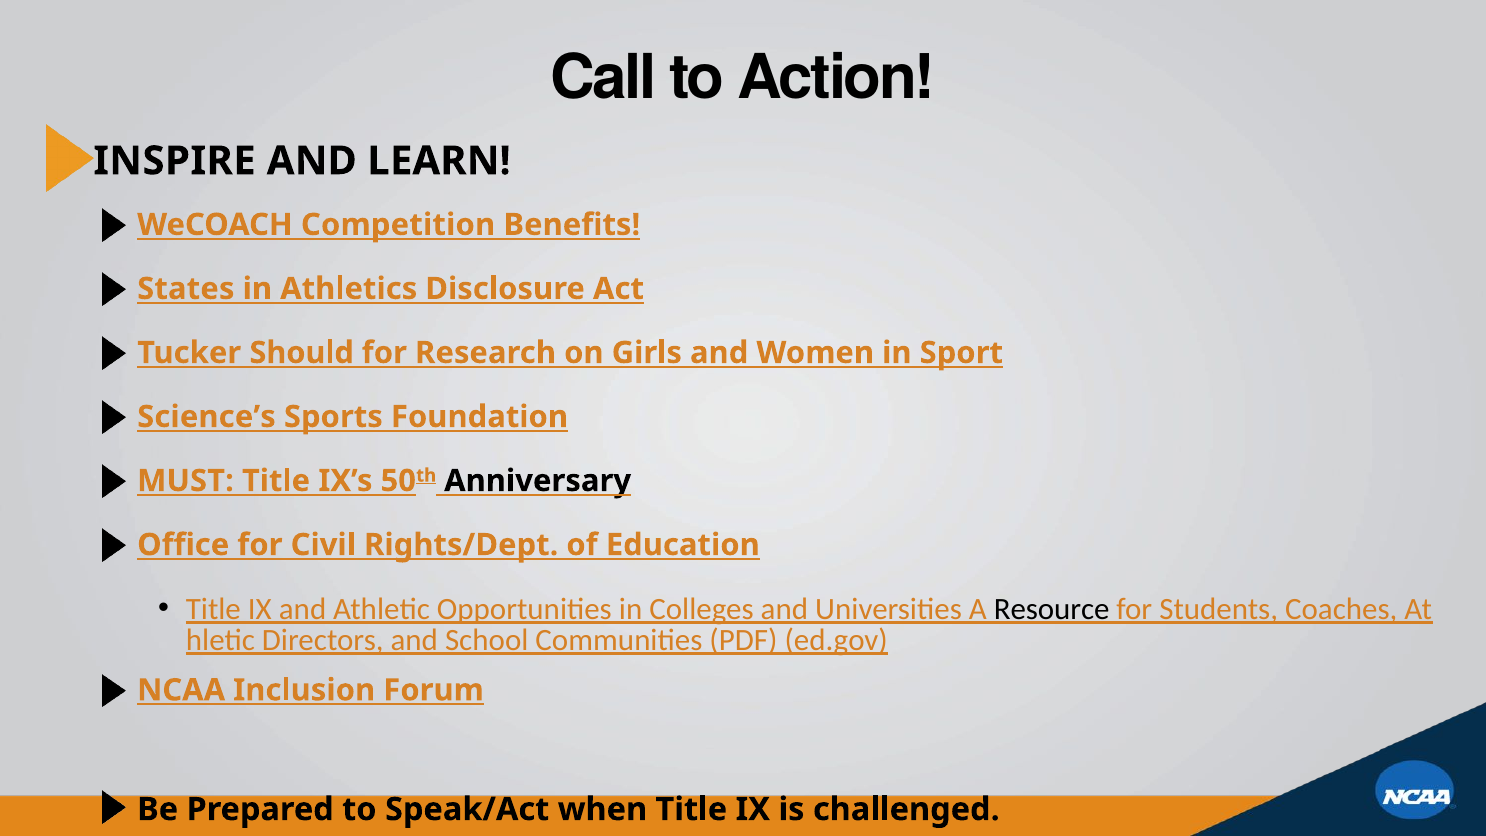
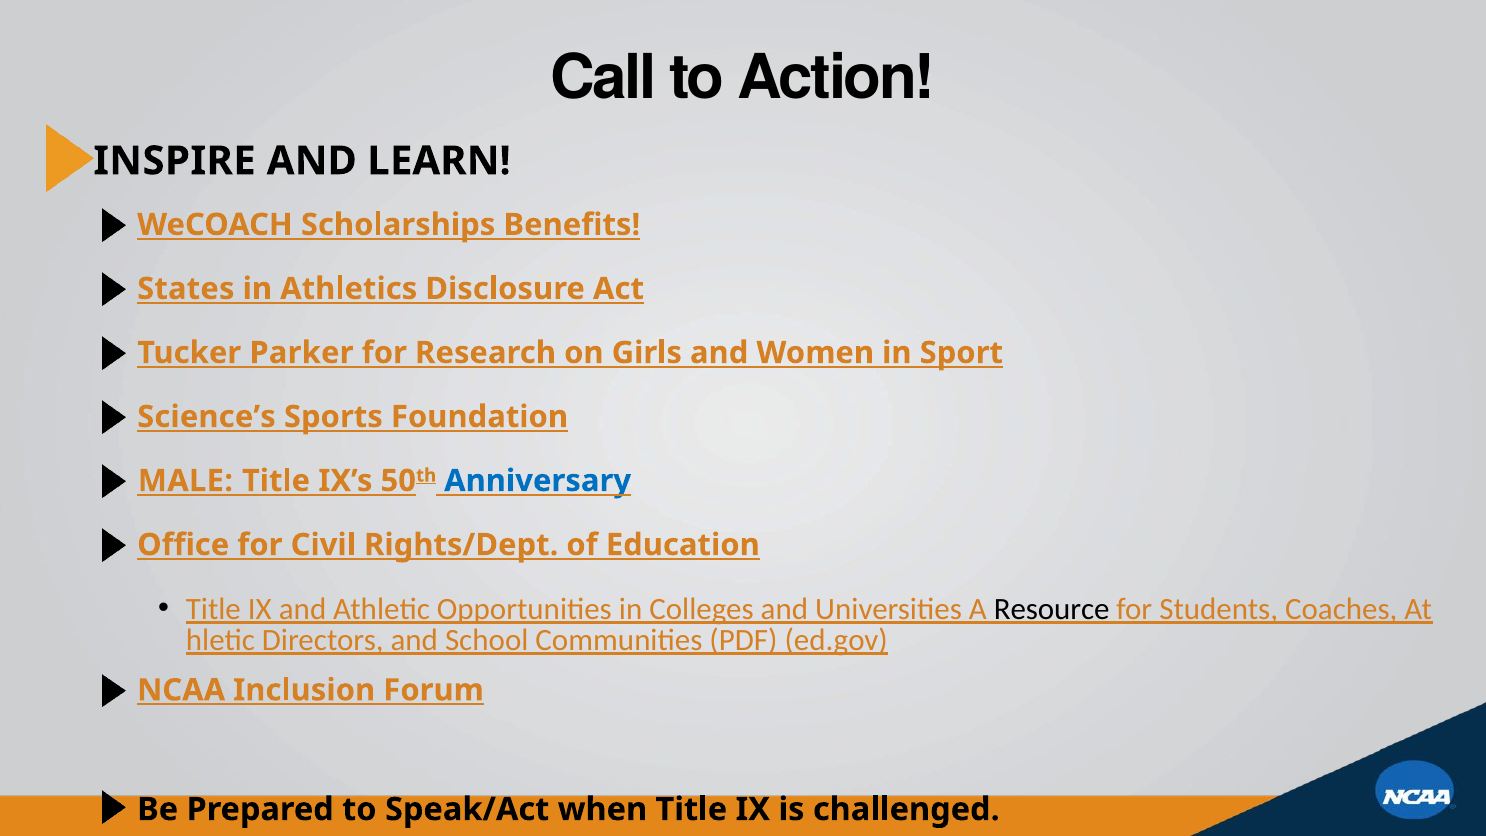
Competition: Competition -> Scholarships
Should: Should -> Parker
MUST: MUST -> MALE
Anniversary colour: black -> blue
